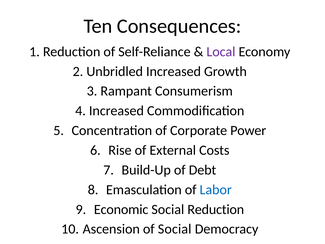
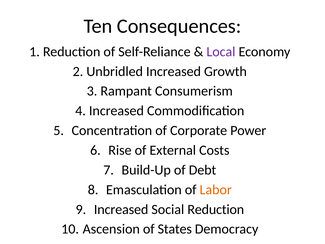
Labor colour: blue -> orange
Economic at (121, 209): Economic -> Increased
of Social: Social -> States
